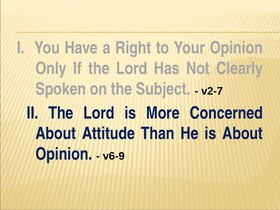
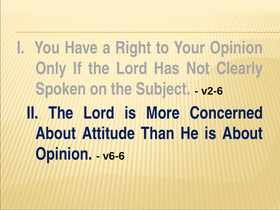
v2-7: v2-7 -> v2-6
v6-9: v6-9 -> v6-6
